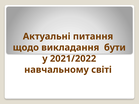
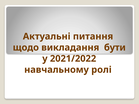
світі: світі -> ролі
